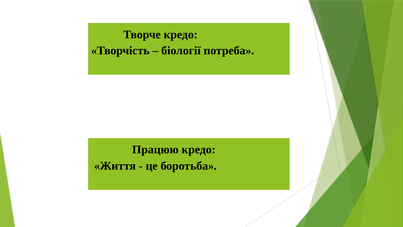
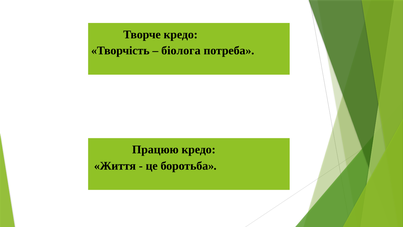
біології: біології -> біолога
